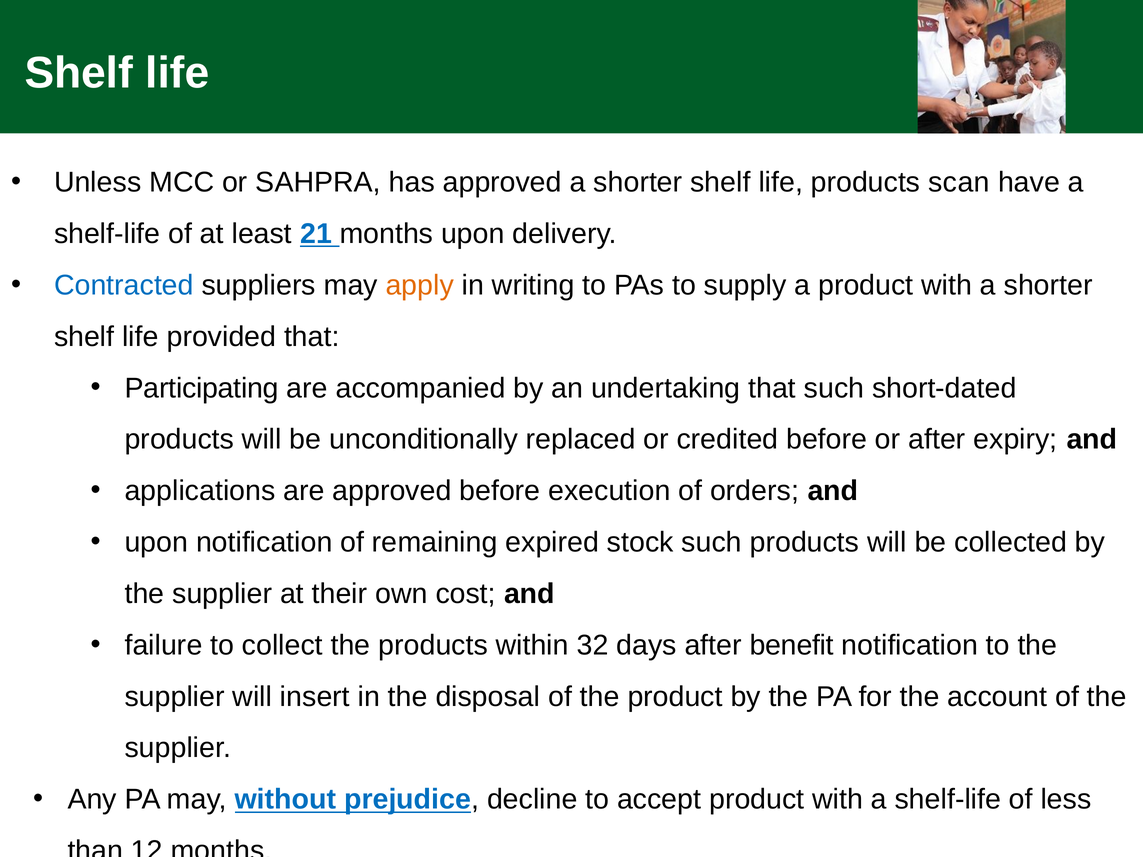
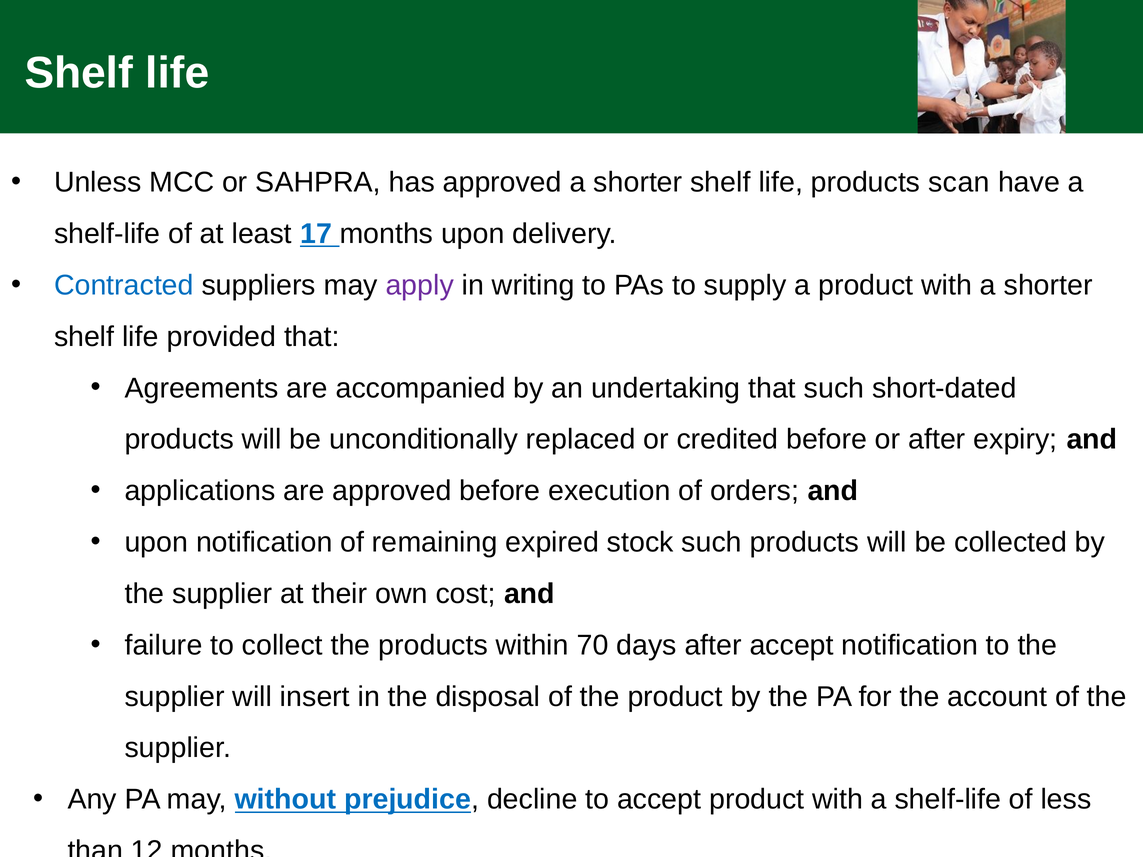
21: 21 -> 17
apply colour: orange -> purple
Participating: Participating -> Agreements
32: 32 -> 70
after benefit: benefit -> accept
